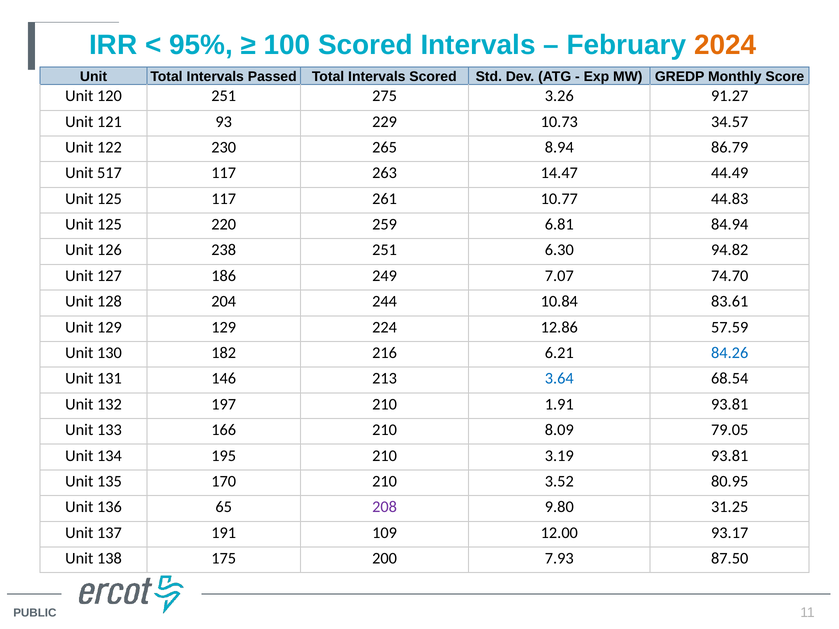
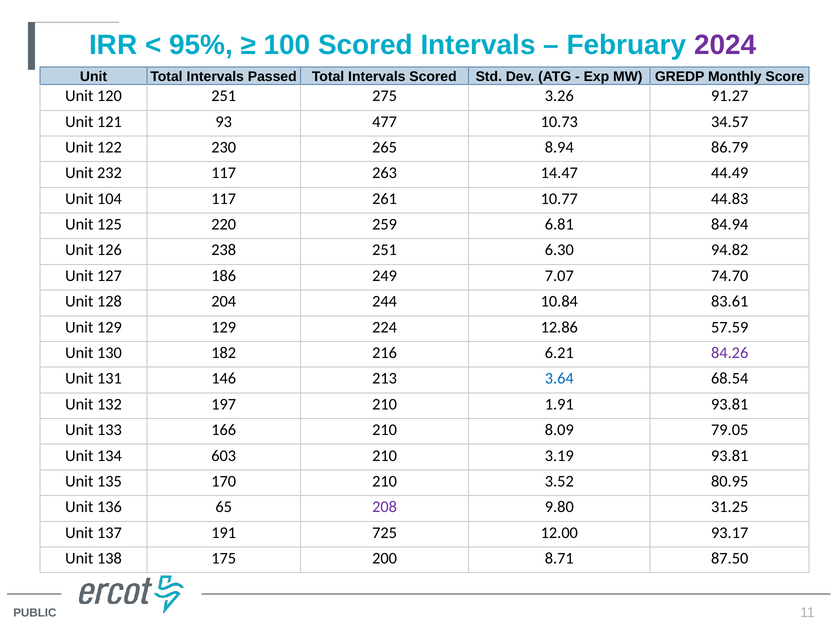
2024 colour: orange -> purple
229: 229 -> 477
517: 517 -> 232
125 at (109, 199): 125 -> 104
84.26 colour: blue -> purple
195: 195 -> 603
109: 109 -> 725
7.93: 7.93 -> 8.71
